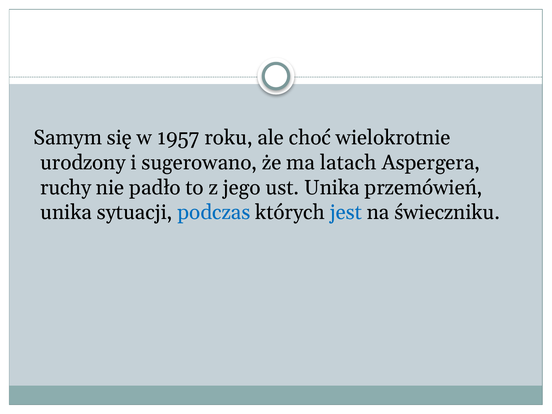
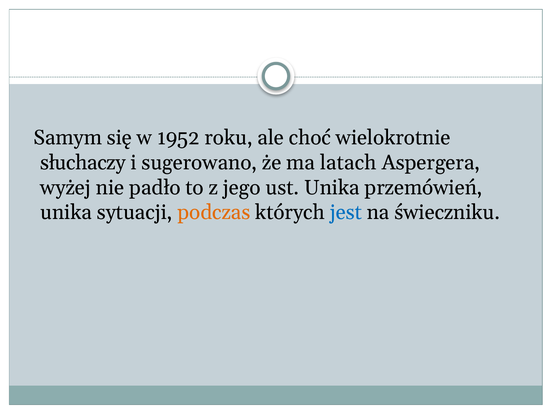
1957: 1957 -> 1952
urodzony: urodzony -> słuchaczy
ruchy: ruchy -> wyżej
podczas colour: blue -> orange
